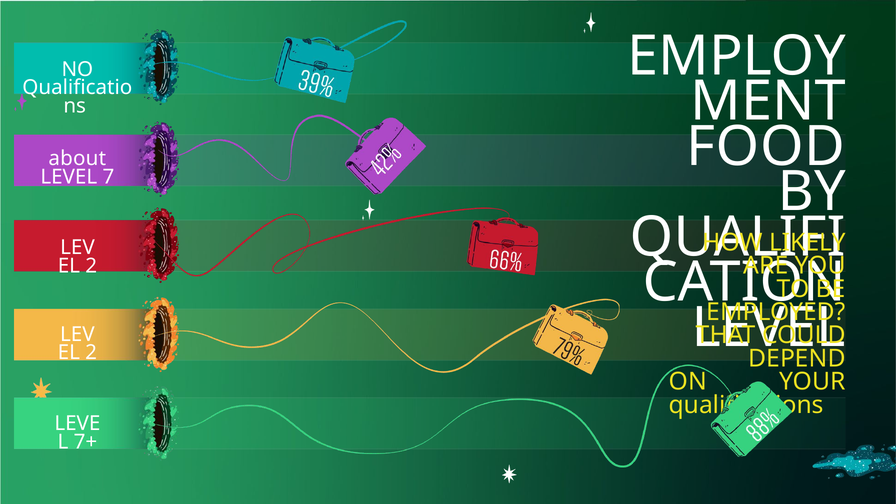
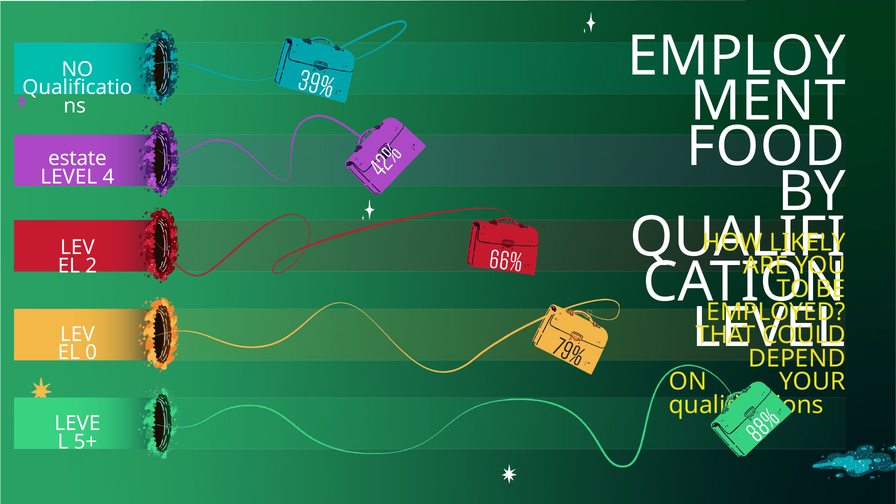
about: about -> estate
7: 7 -> 4
2 at (91, 353): 2 -> 0
7+: 7+ -> 5+
